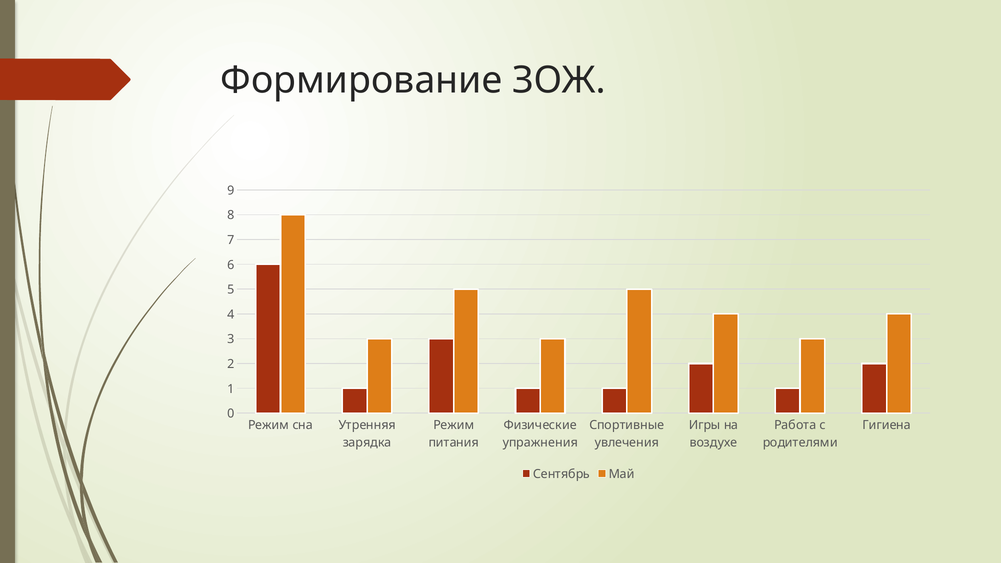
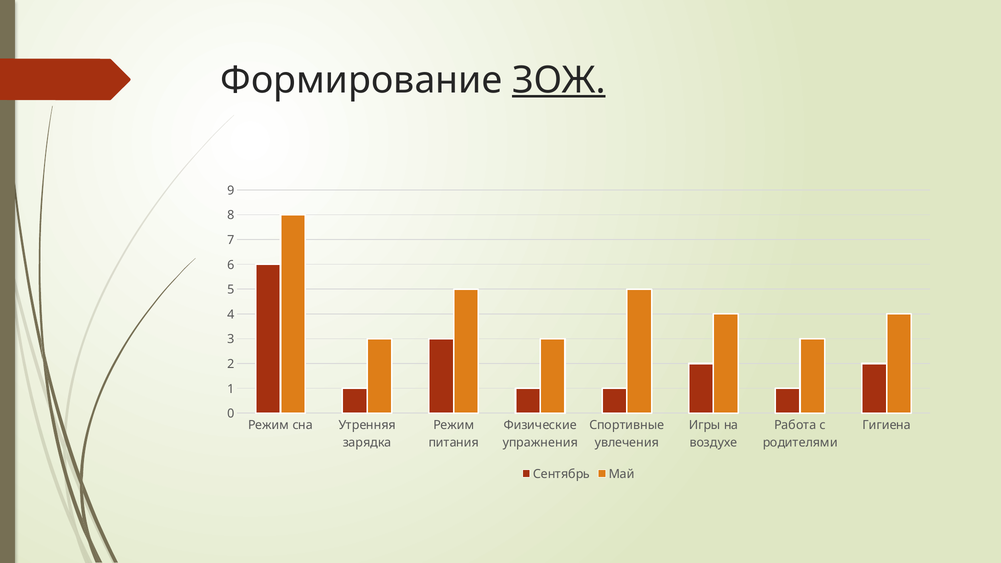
ЗОЖ underline: none -> present
